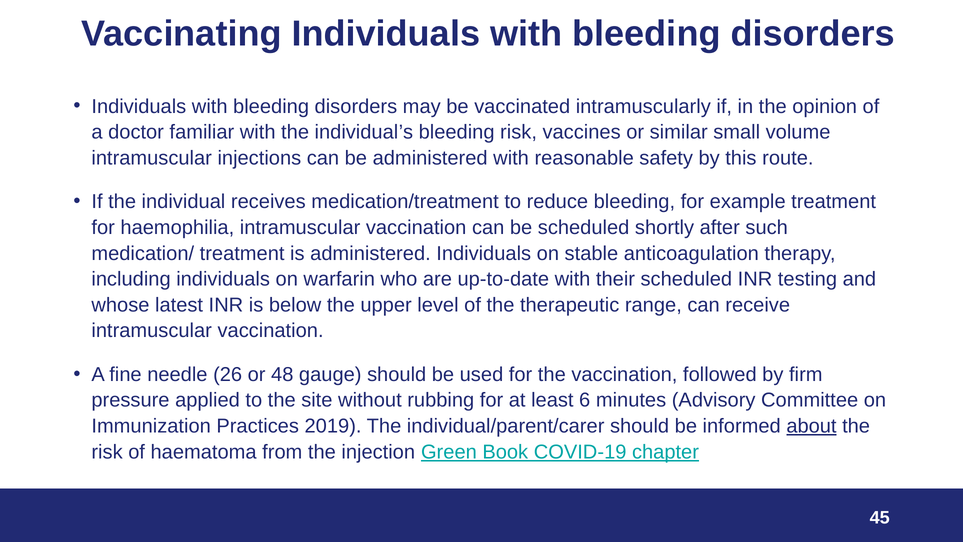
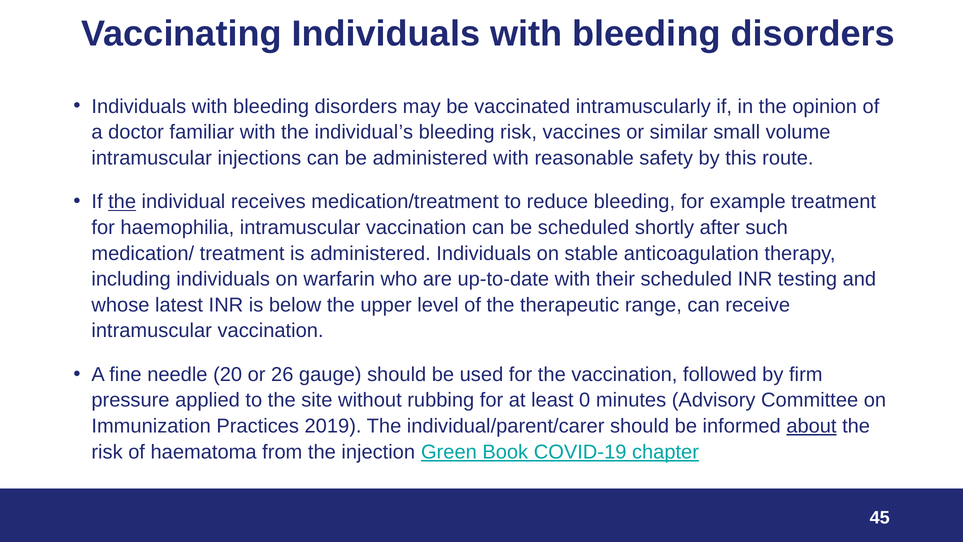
the at (122, 202) underline: none -> present
26: 26 -> 20
48: 48 -> 26
6: 6 -> 0
